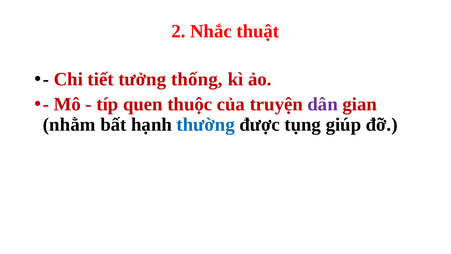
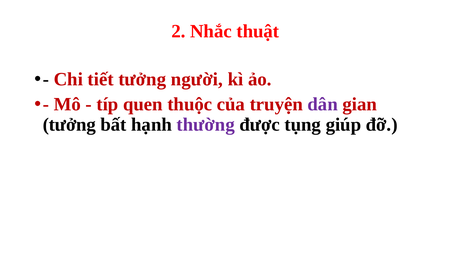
thống: thống -> người
nhằm at (69, 125): nhằm -> tưởng
thường colour: blue -> purple
